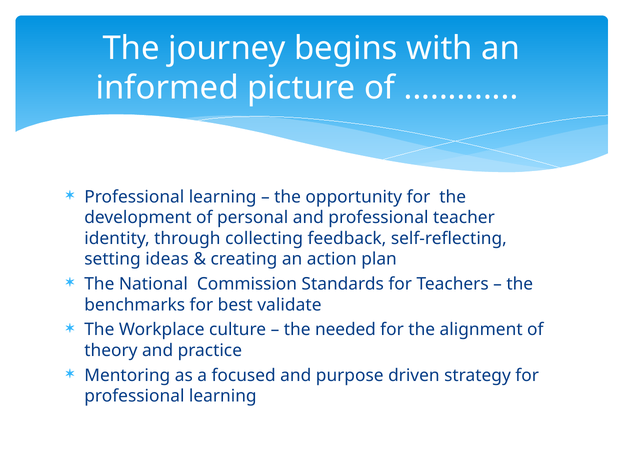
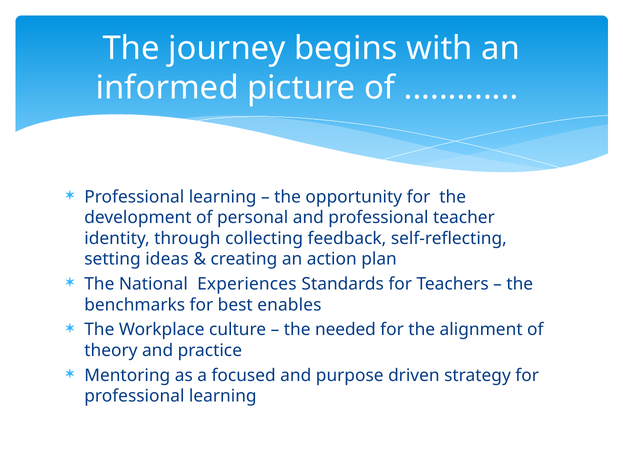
Commission: Commission -> Experiences
validate: validate -> enables
